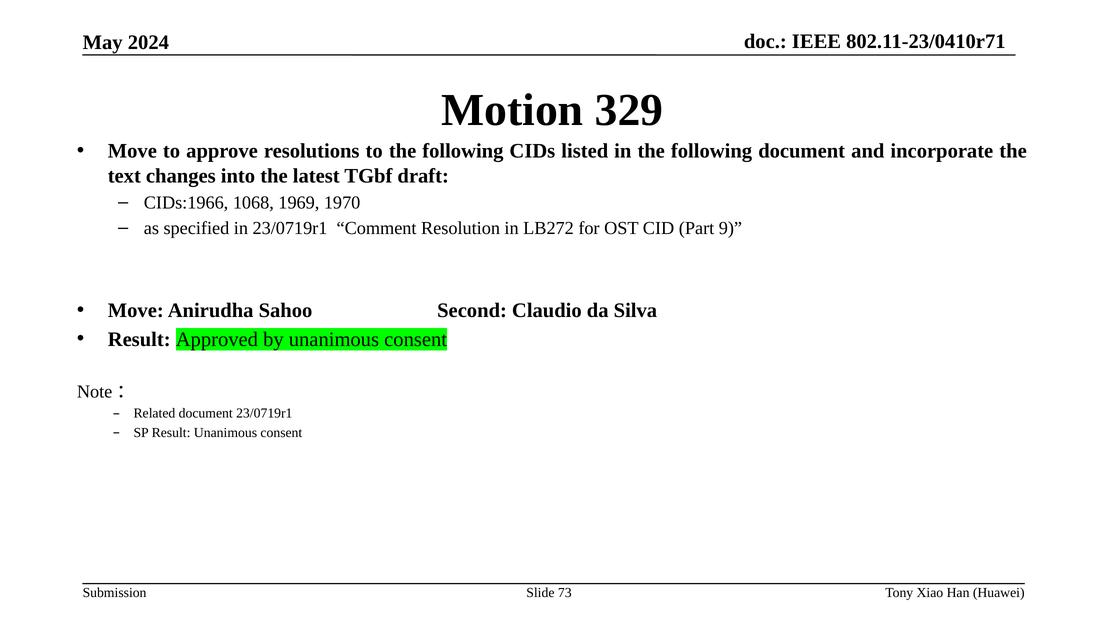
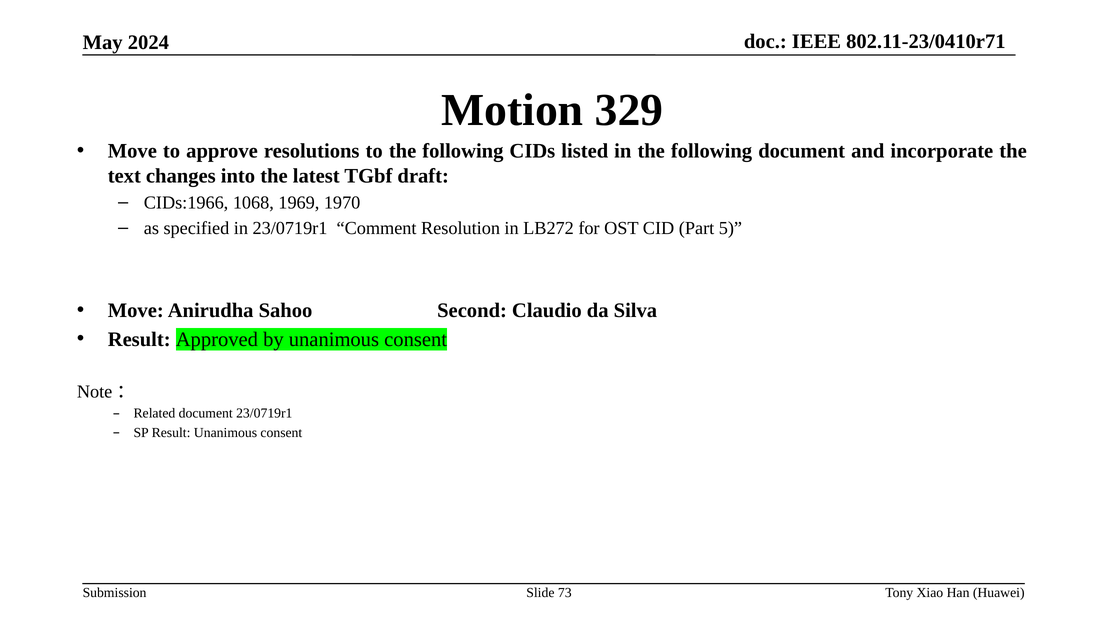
9: 9 -> 5
